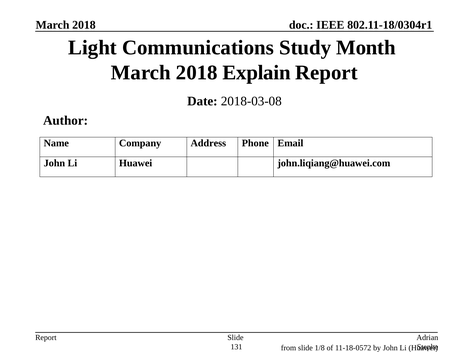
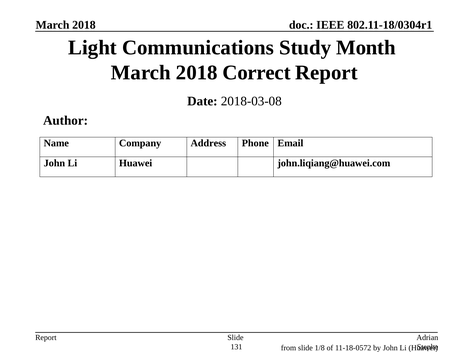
Explain: Explain -> Correct
